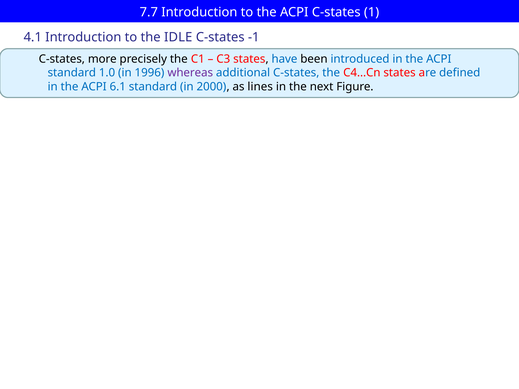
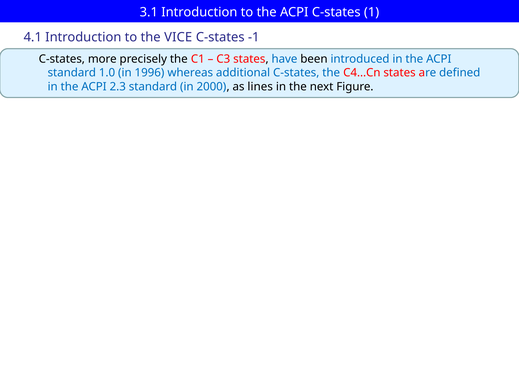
7.7: 7.7 -> 3.1
IDLE: IDLE -> VICE
whereas colour: purple -> blue
6.1: 6.1 -> 2.3
